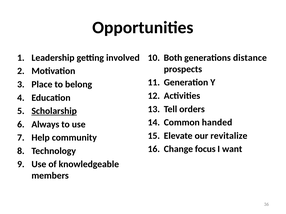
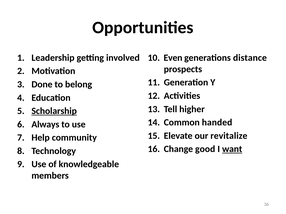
Both: Both -> Even
Place: Place -> Done
orders: orders -> higher
focus: focus -> good
want underline: none -> present
